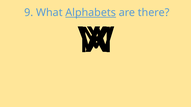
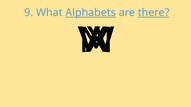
there underline: none -> present
